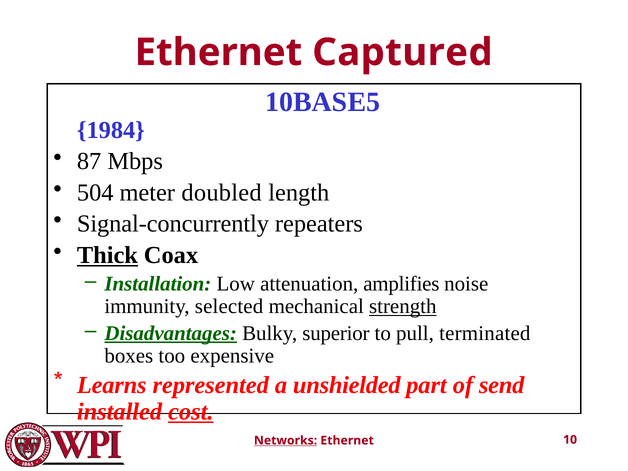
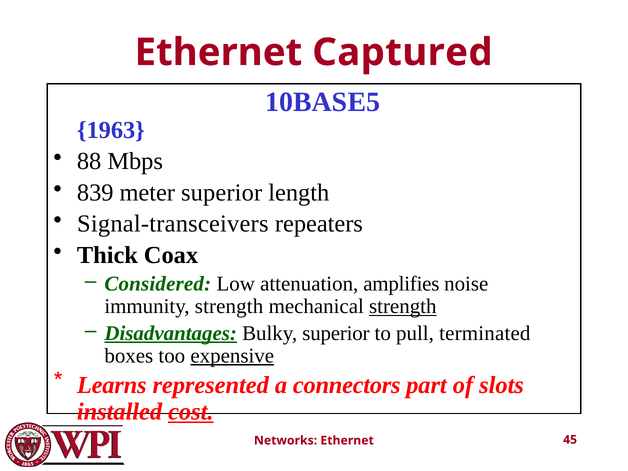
1984: 1984 -> 1963
87: 87 -> 88
504: 504 -> 839
meter doubled: doubled -> superior
Signal-concurrently: Signal-concurrently -> Signal-transceivers
Thick underline: present -> none
Installation: Installation -> Considered
immunity selected: selected -> strength
expensive underline: none -> present
unshielded: unshielded -> connectors
send: send -> slots
Networks underline: present -> none
10: 10 -> 45
